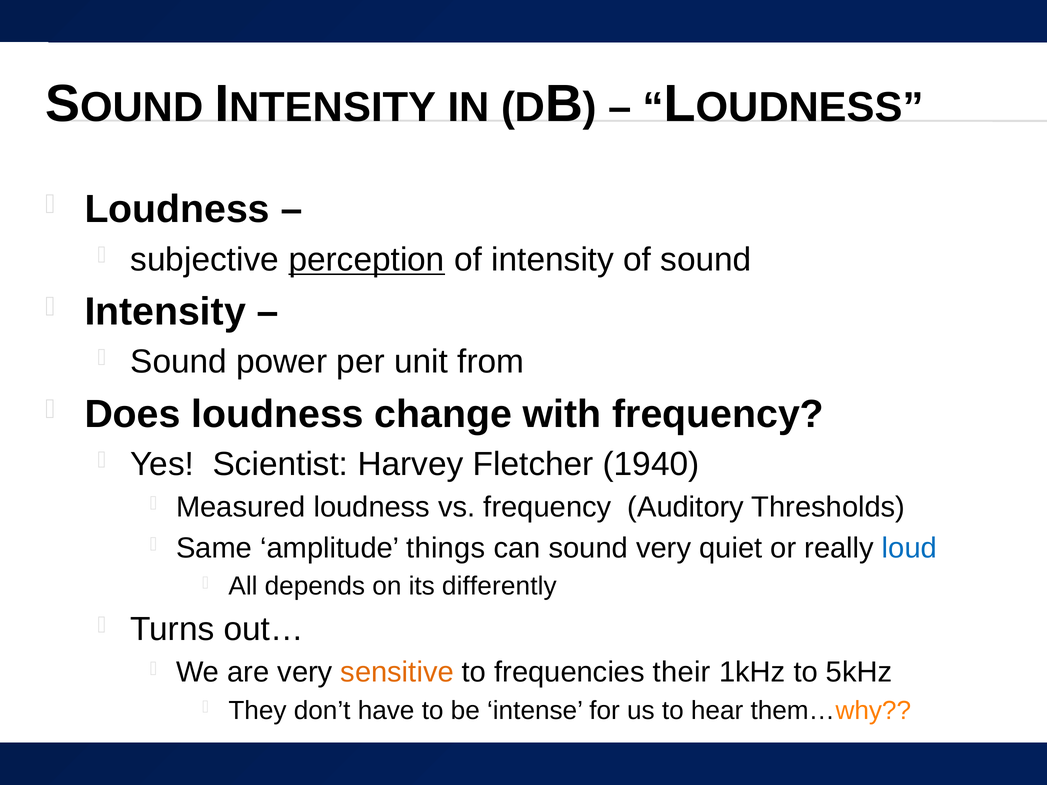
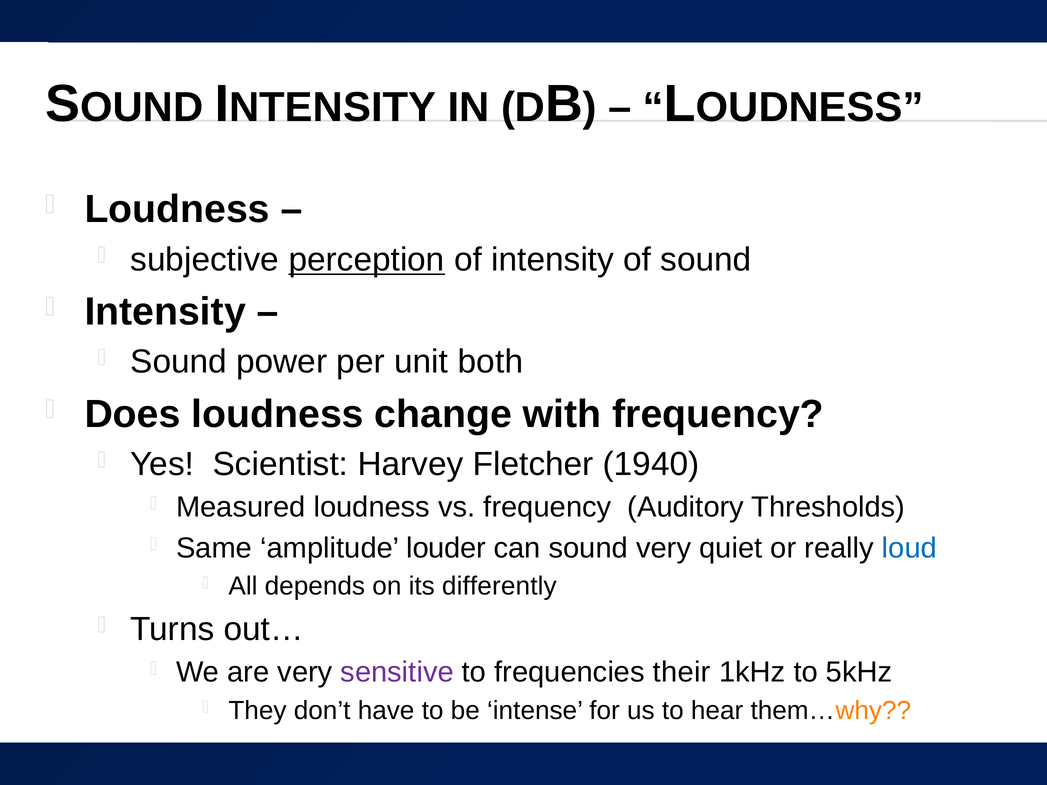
from: from -> both
things: things -> louder
sensitive colour: orange -> purple
